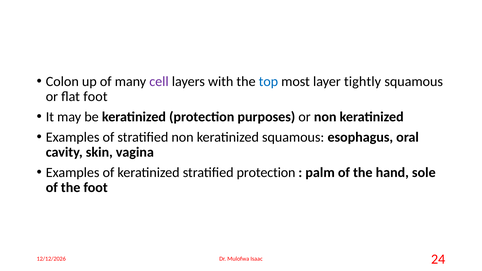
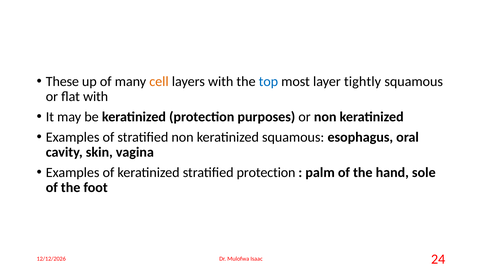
Colon: Colon -> These
cell colour: purple -> orange
flat foot: foot -> with
